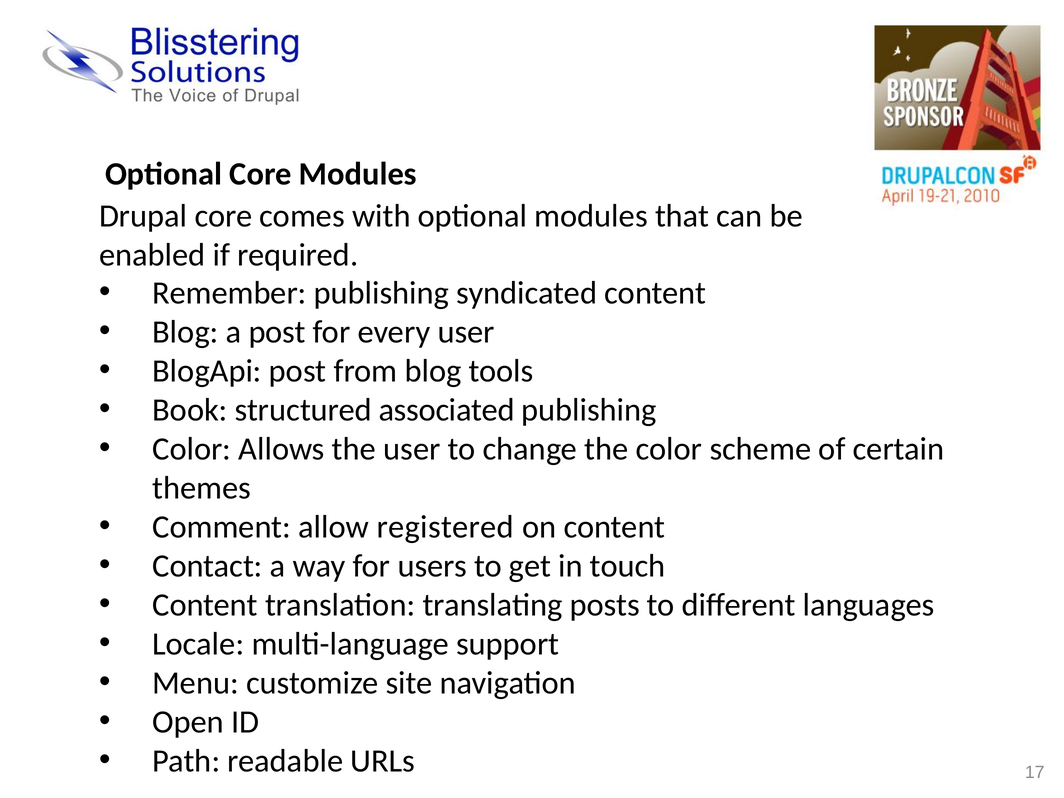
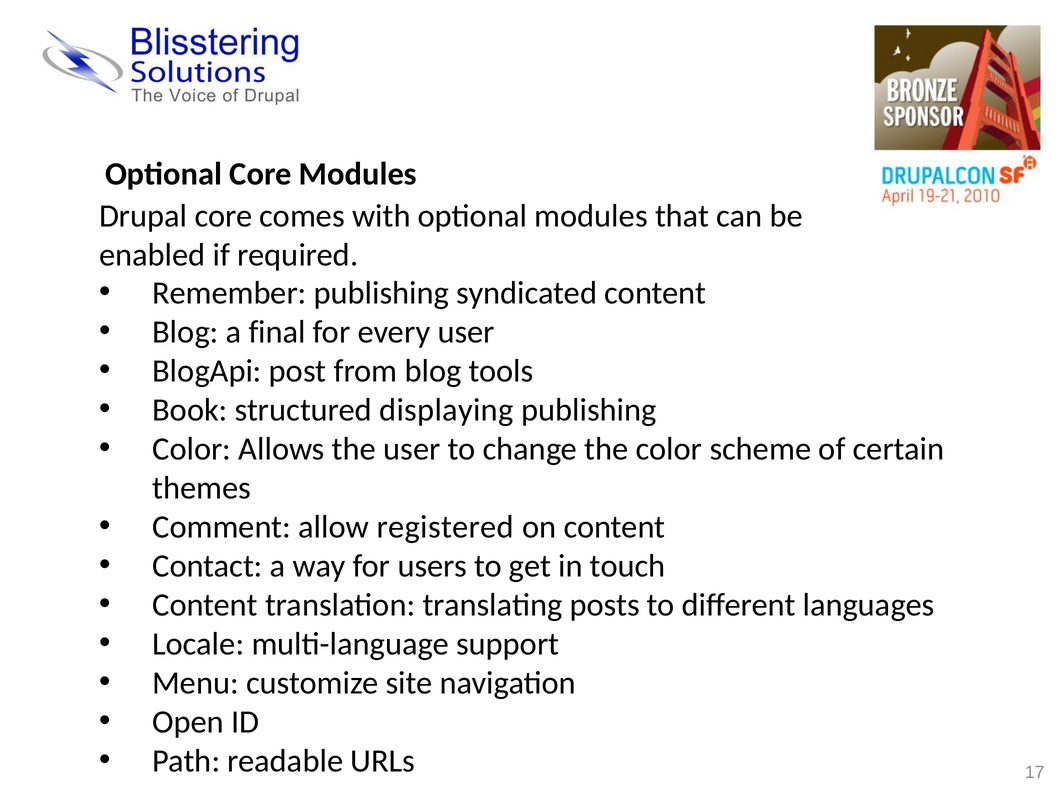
a post: post -> final
associated: associated -> displaying
